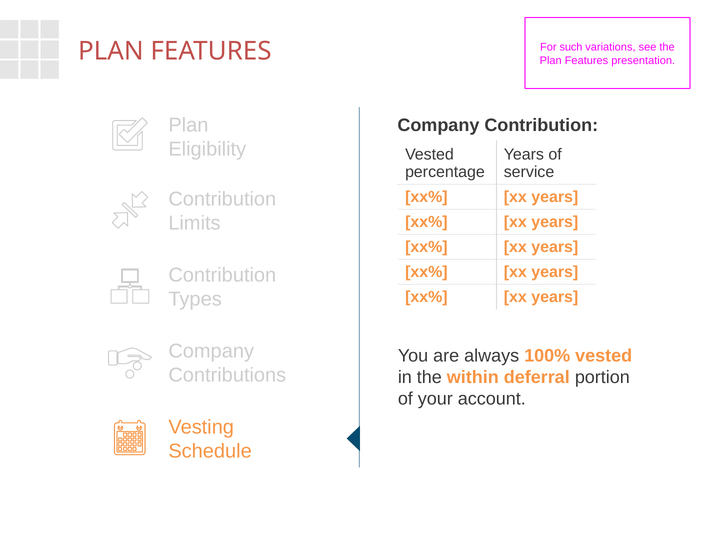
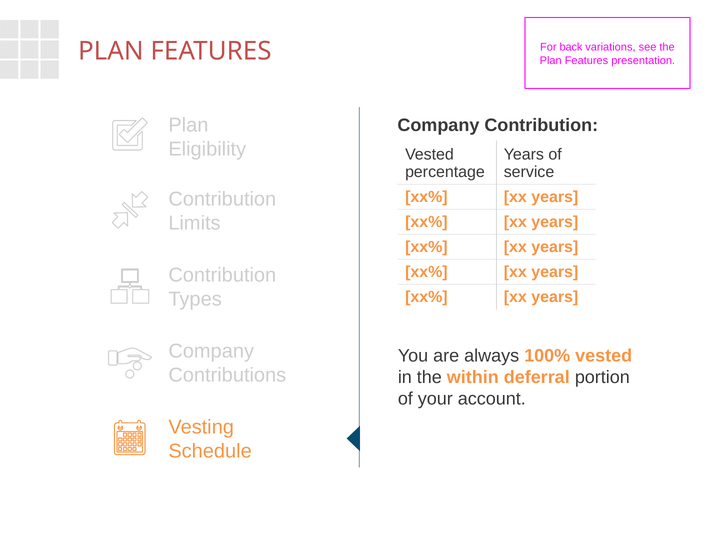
such: such -> back
